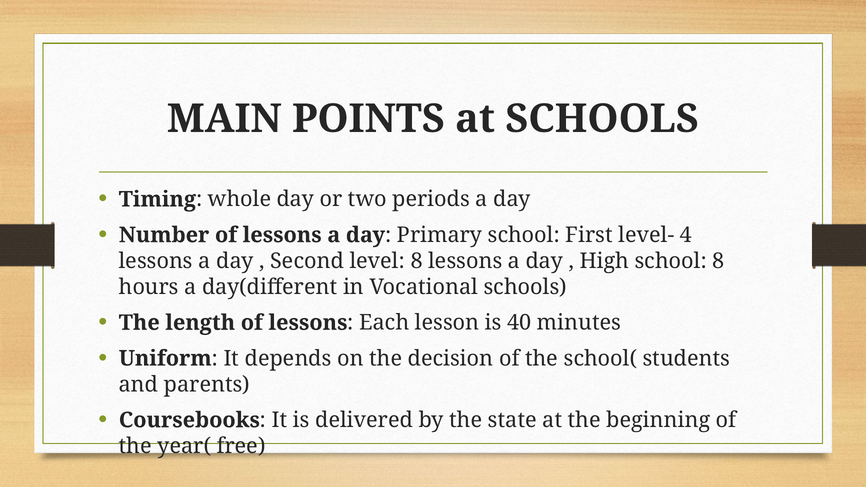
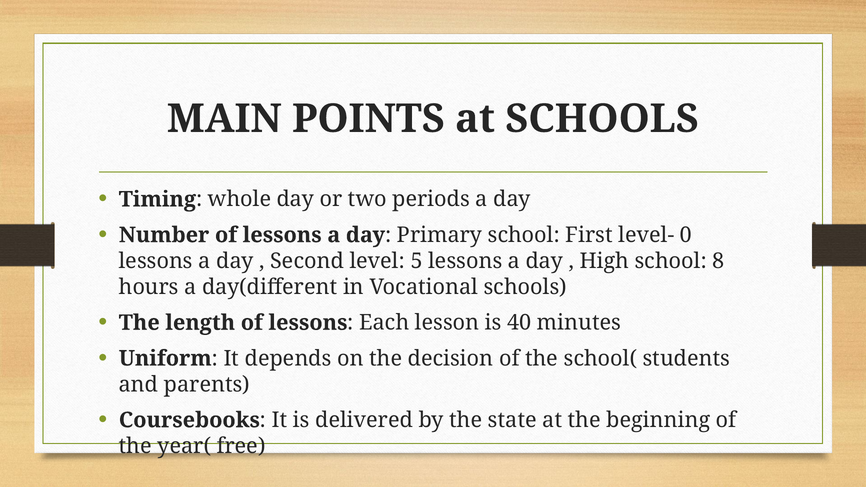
4: 4 -> 0
level 8: 8 -> 5
